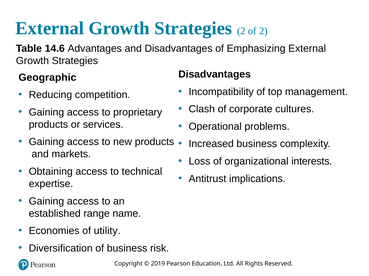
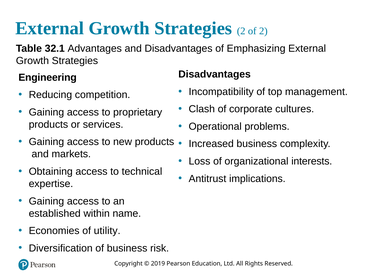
14.6: 14.6 -> 32.1
Geographic: Geographic -> Engineering
range: range -> within
